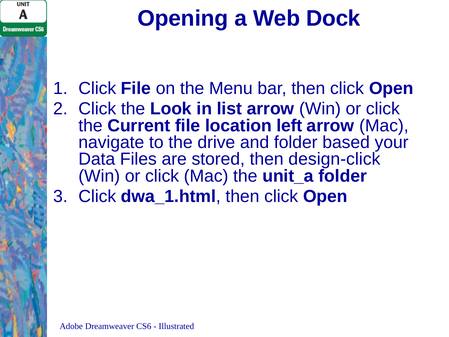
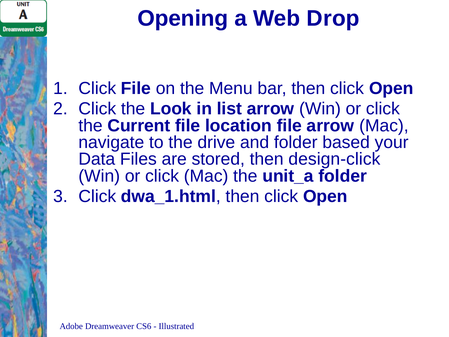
Dock: Dock -> Drop
location left: left -> file
